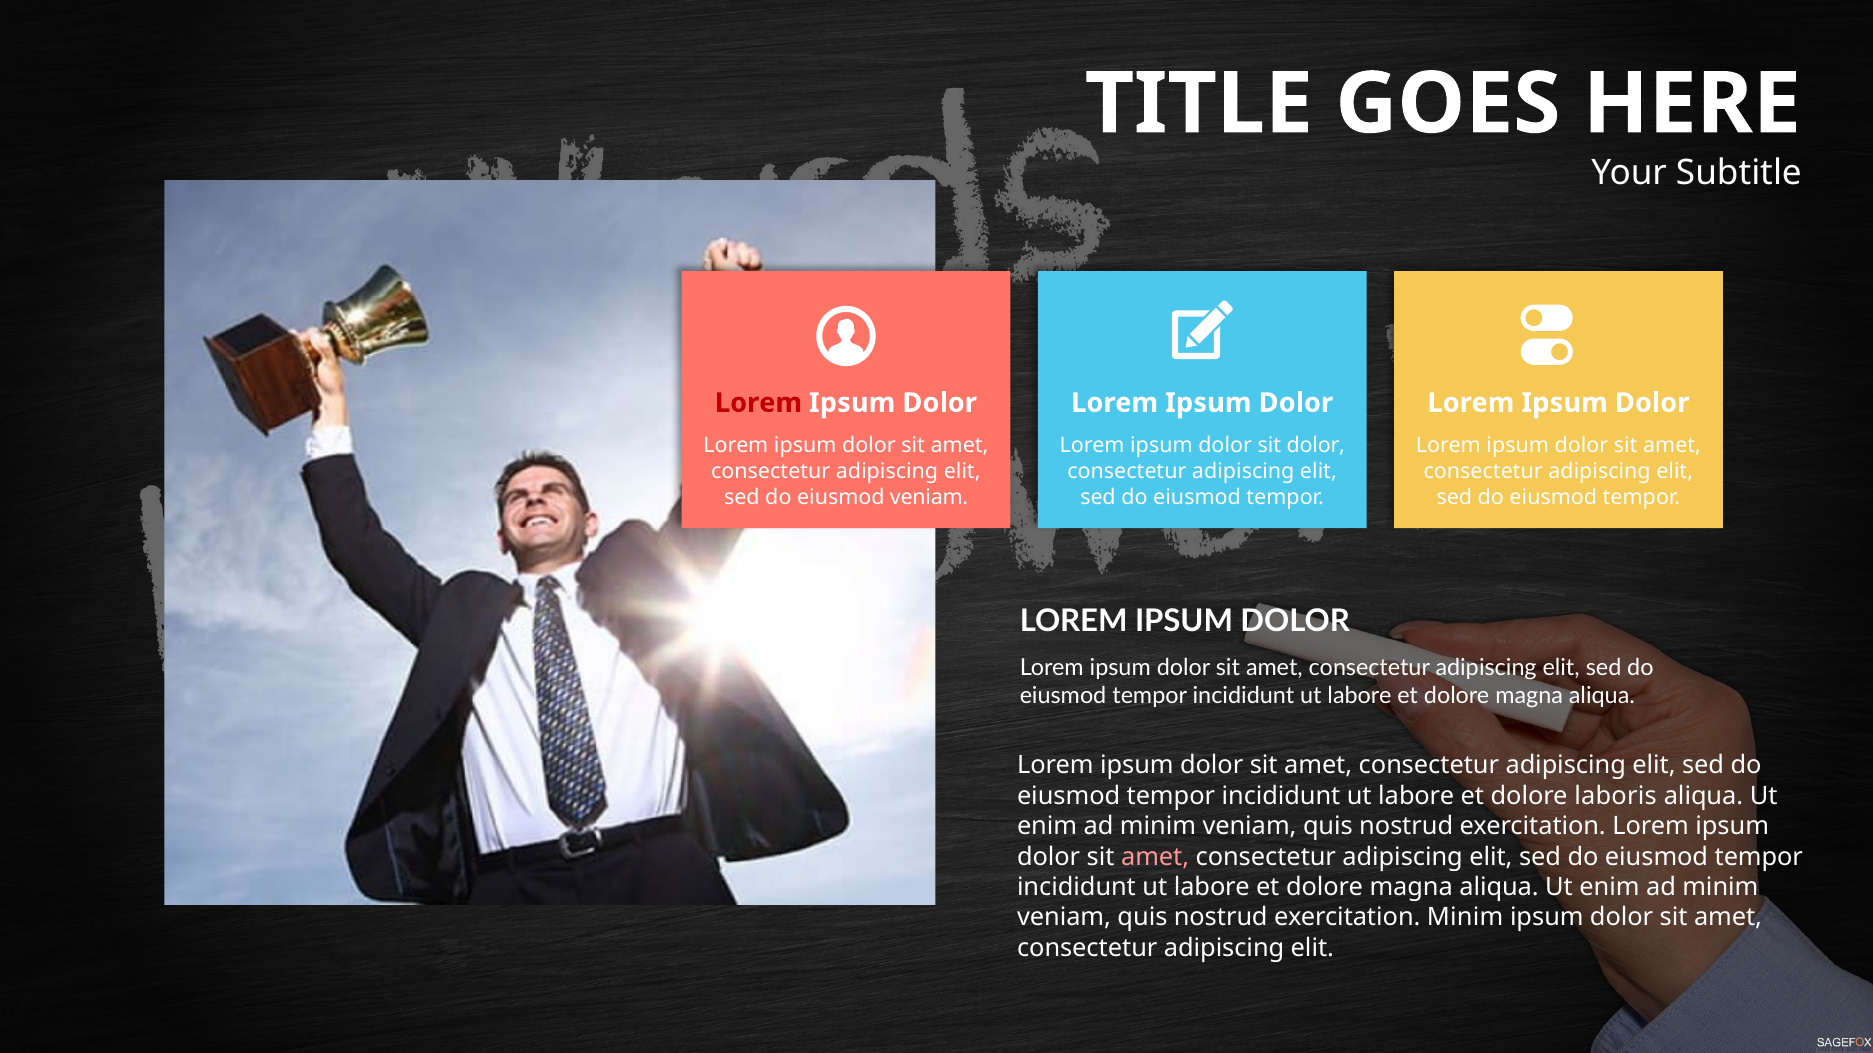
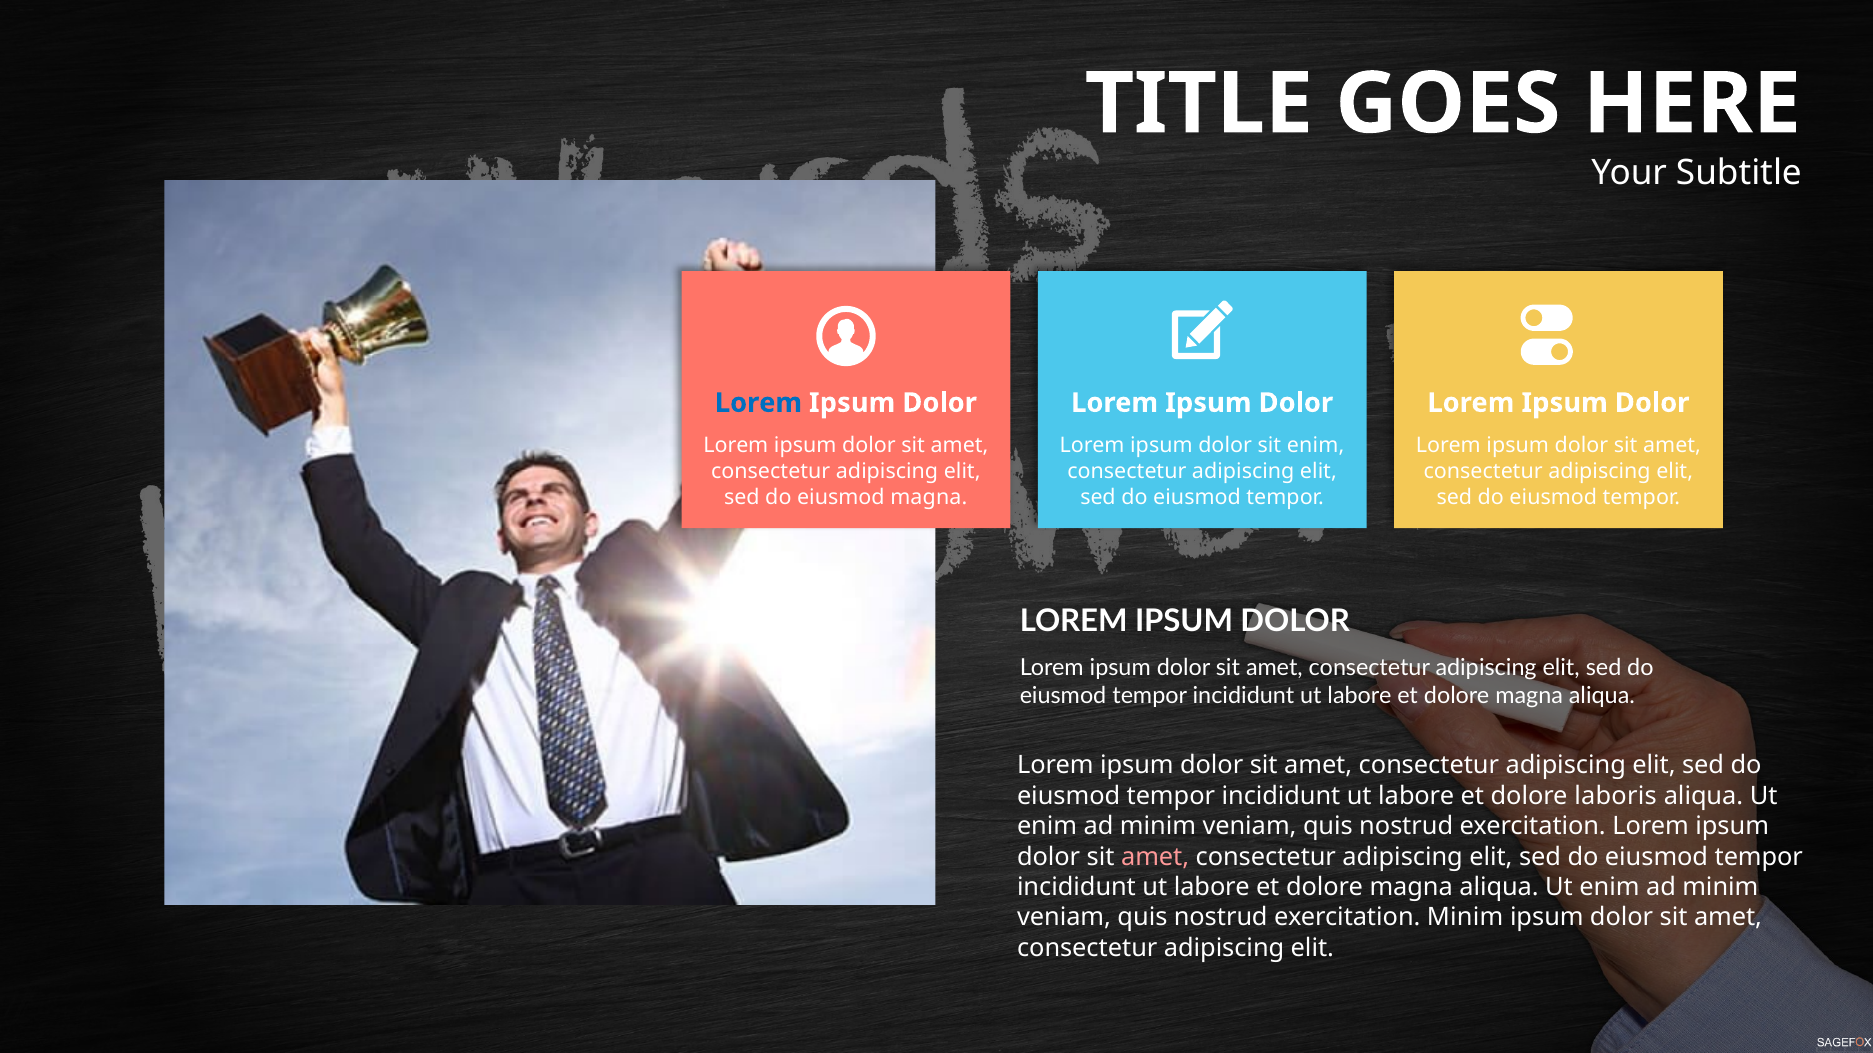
Lorem at (758, 403) colour: red -> blue
sit dolor: dolor -> enim
eiusmod veniam: veniam -> magna
